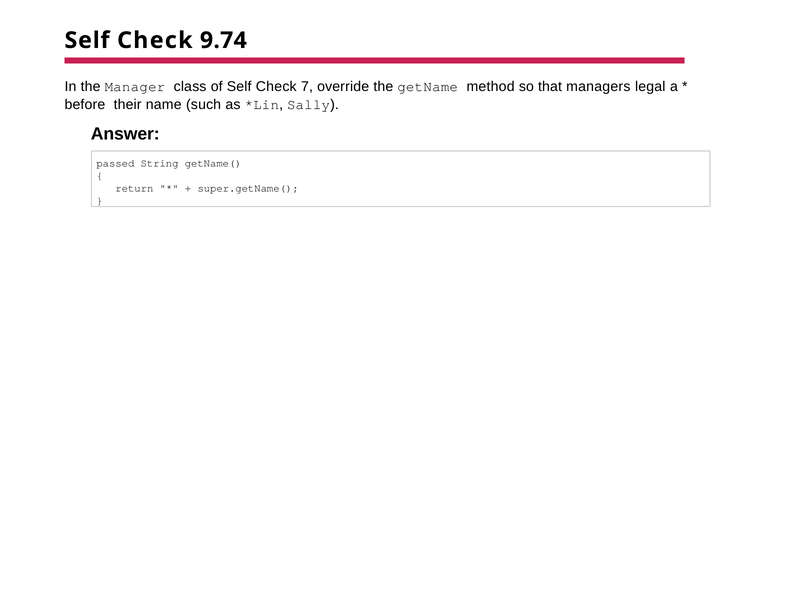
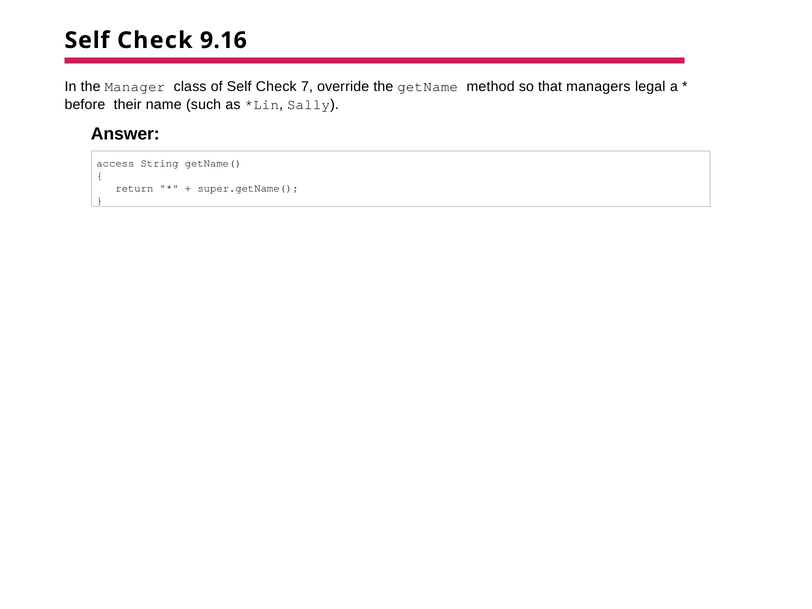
9.74: 9.74 -> 9.16
passed: passed -> access
